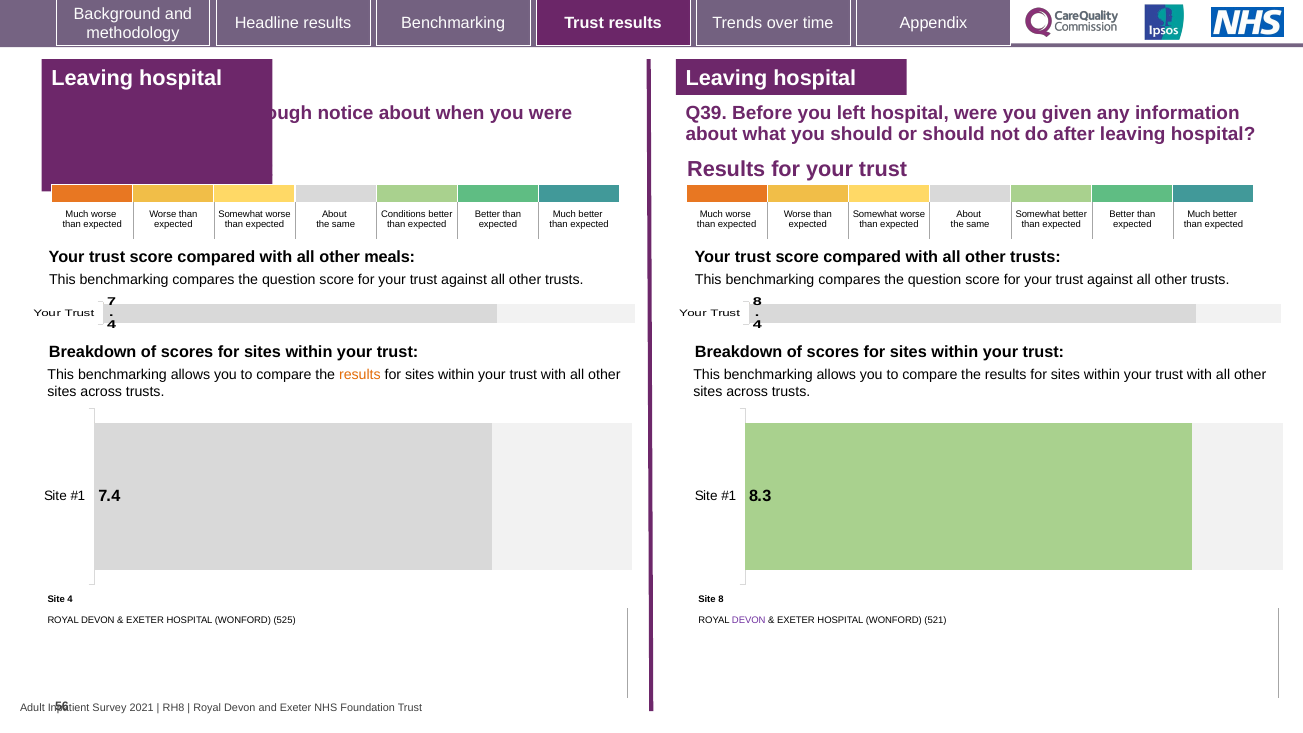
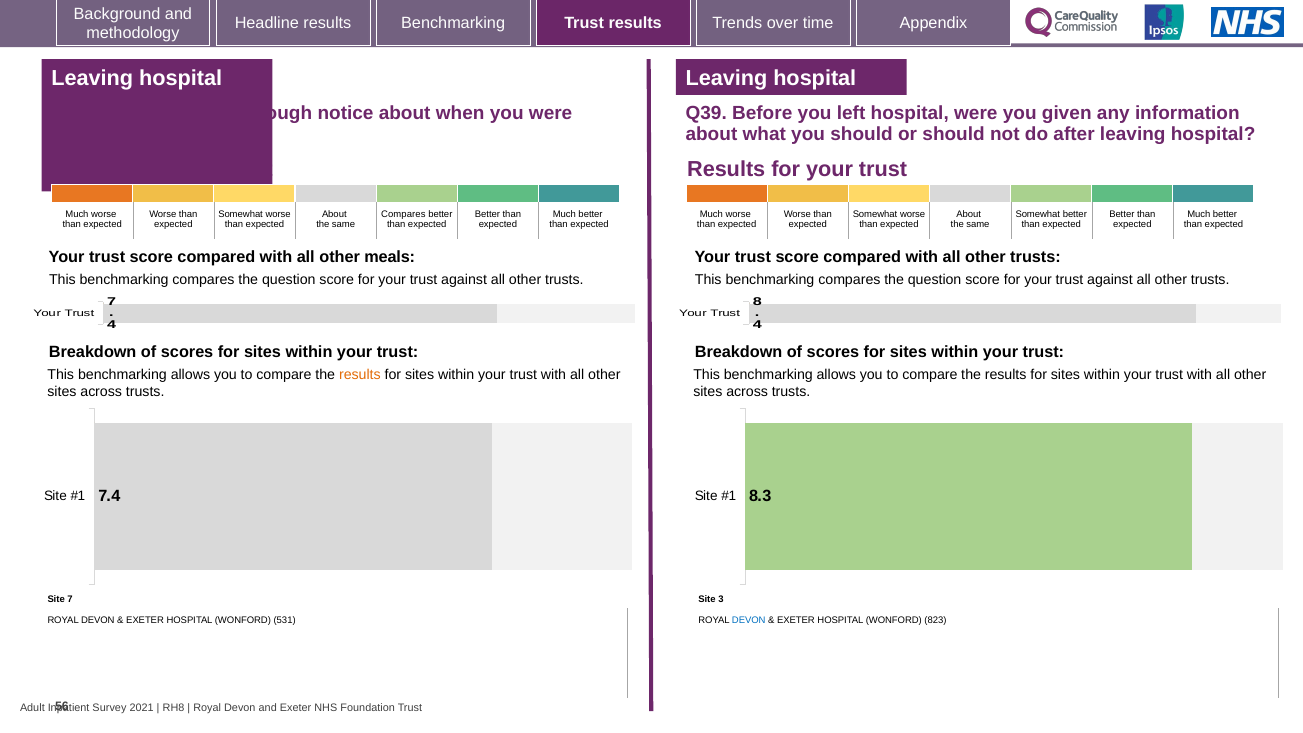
Conditions at (403, 214): Conditions -> Compares
Site 4: 4 -> 7
Site 8: 8 -> 3
525: 525 -> 531
DEVON at (749, 621) colour: purple -> blue
521: 521 -> 823
